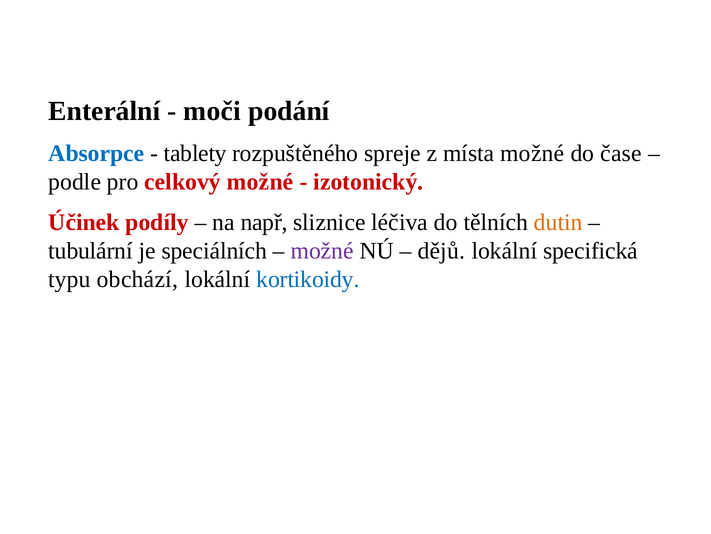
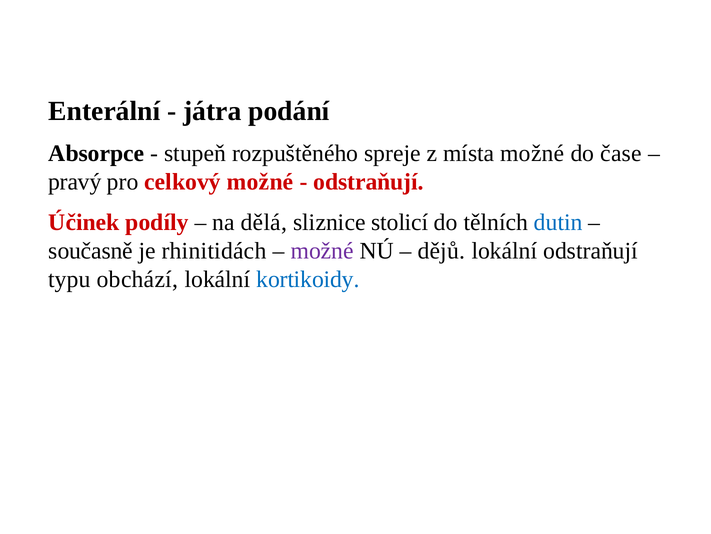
moči: moči -> játra
Absorpce colour: blue -> black
tablety: tablety -> stupeň
podle: podle -> pravý
izotonický at (368, 182): izotonický -> odstraňují
např: např -> dělá
léčiva: léčiva -> stolicí
dutin colour: orange -> blue
tubulární: tubulární -> současně
speciálních: speciálních -> rhinitidách
lokální specifická: specifická -> odstraňují
